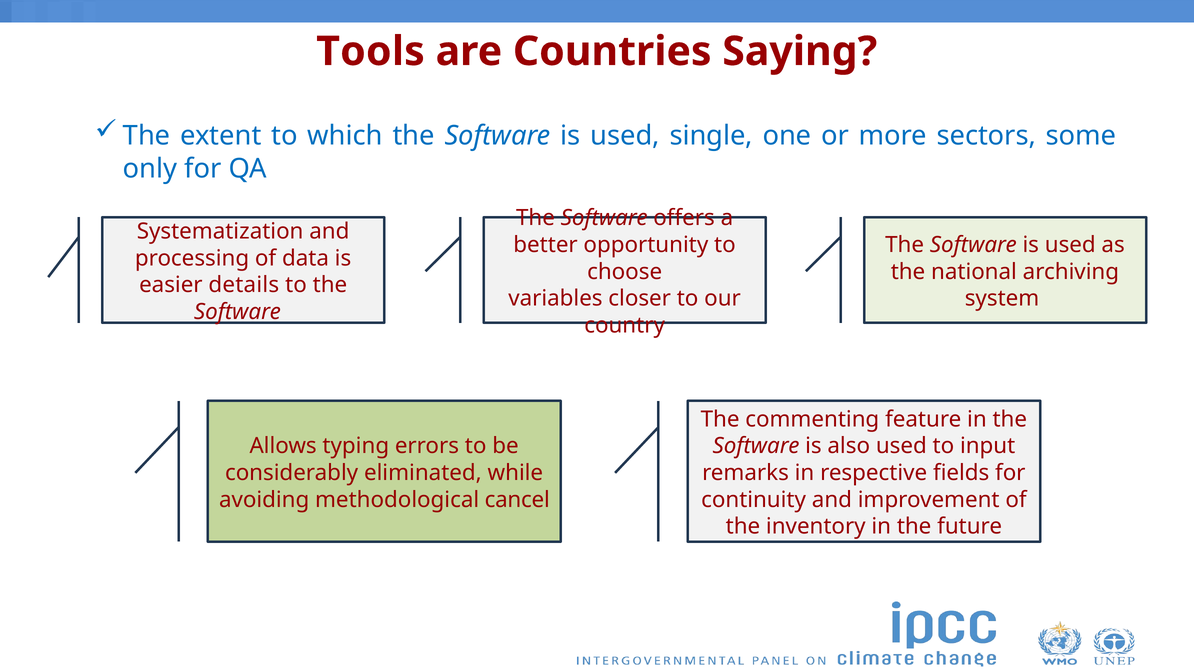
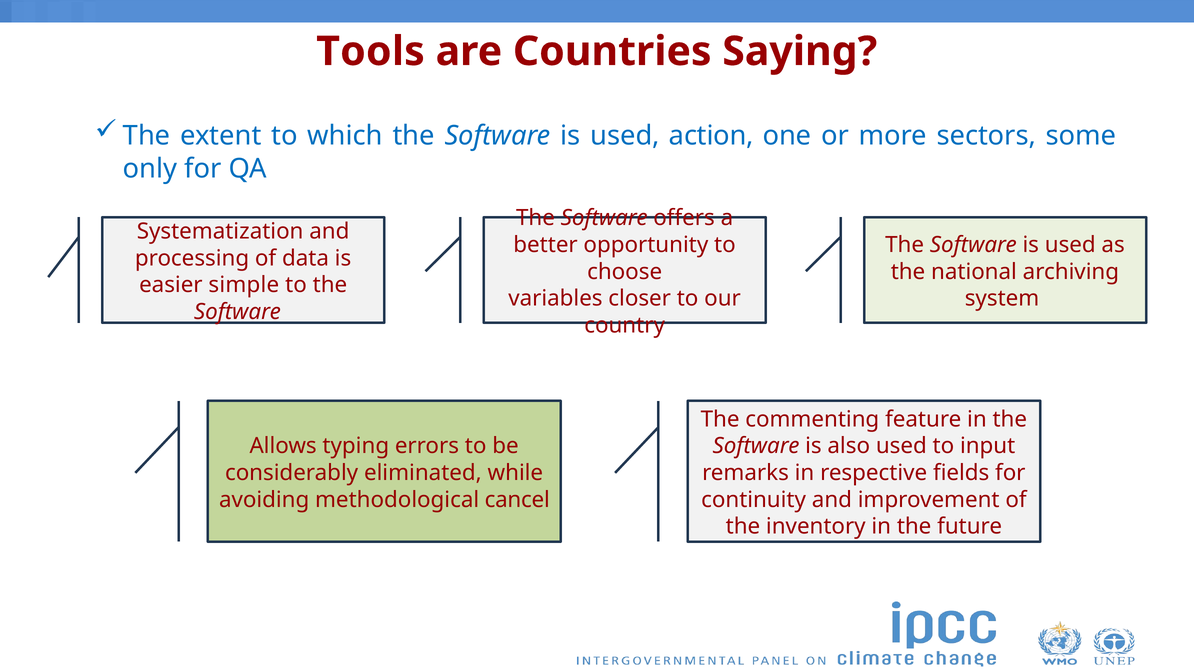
single: single -> action
details: details -> simple
